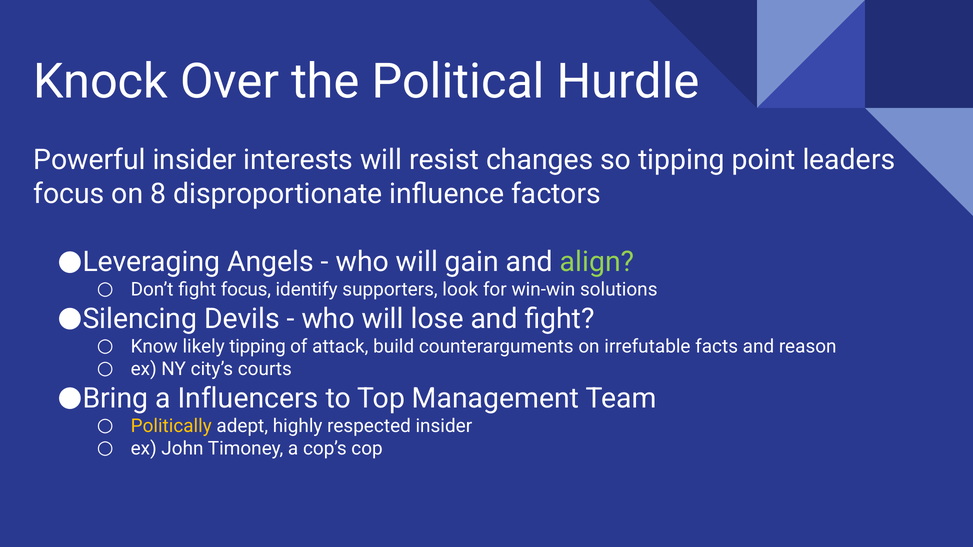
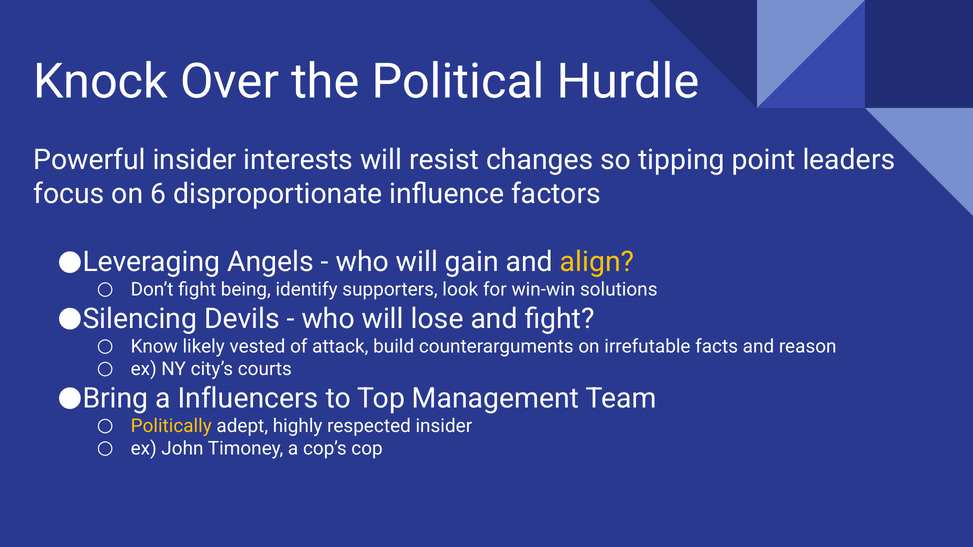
8: 8 -> 6
align colour: light green -> yellow
fight focus: focus -> being
likely tipping: tipping -> vested
